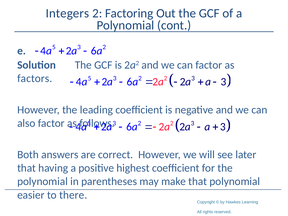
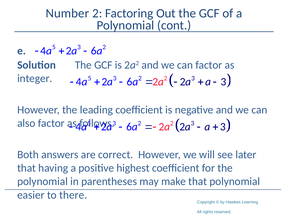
Integers: Integers -> Number
factors: factors -> integer
